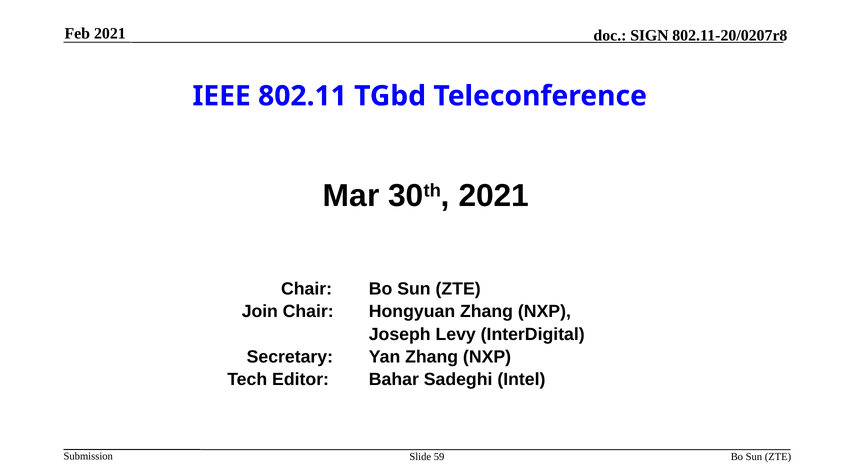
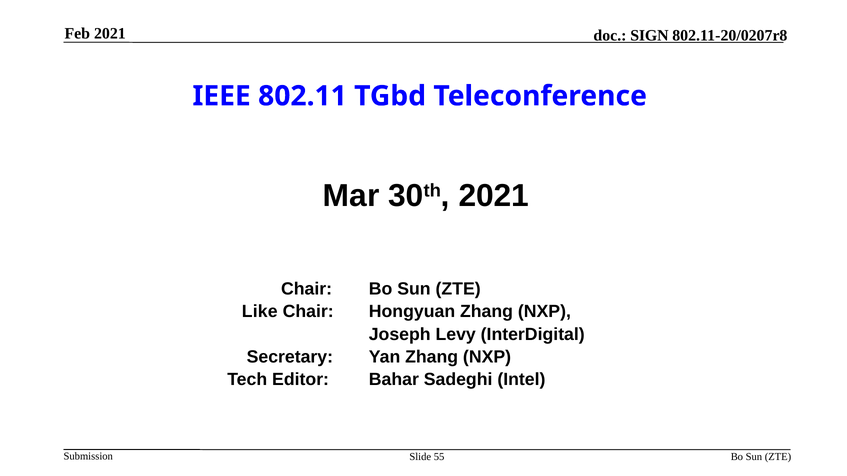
Join: Join -> Like
59: 59 -> 55
